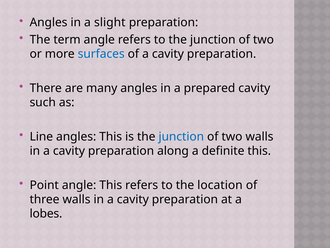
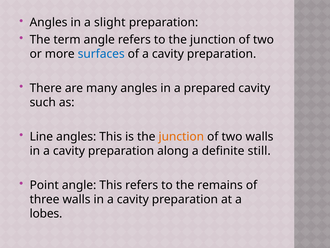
junction at (181, 136) colour: blue -> orange
definite this: this -> still
location: location -> remains
